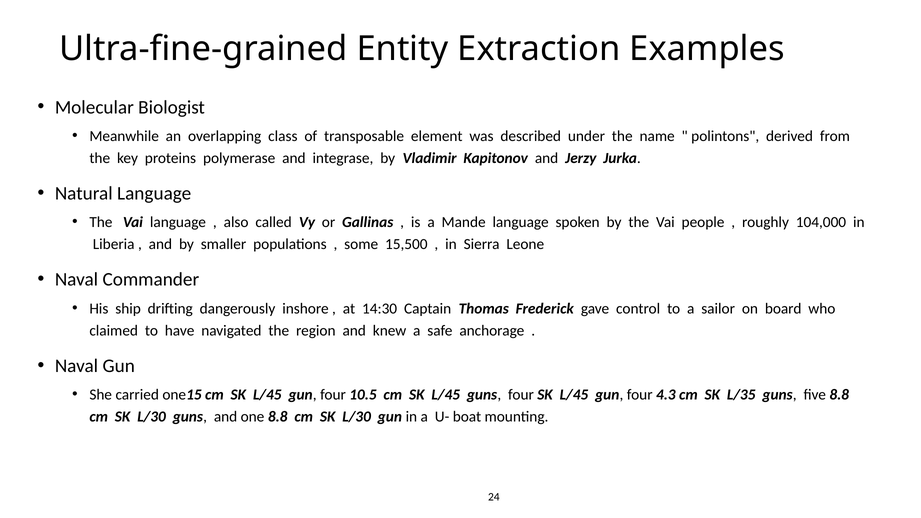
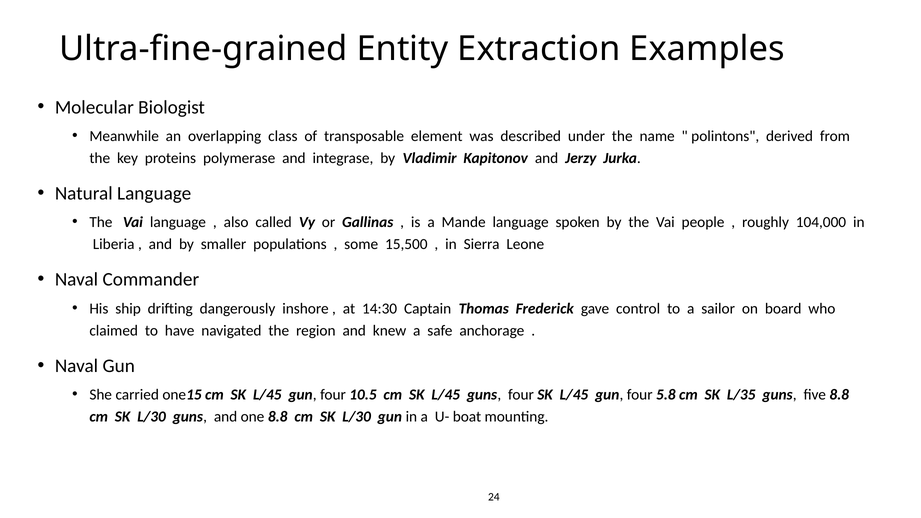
4.3: 4.3 -> 5.8
